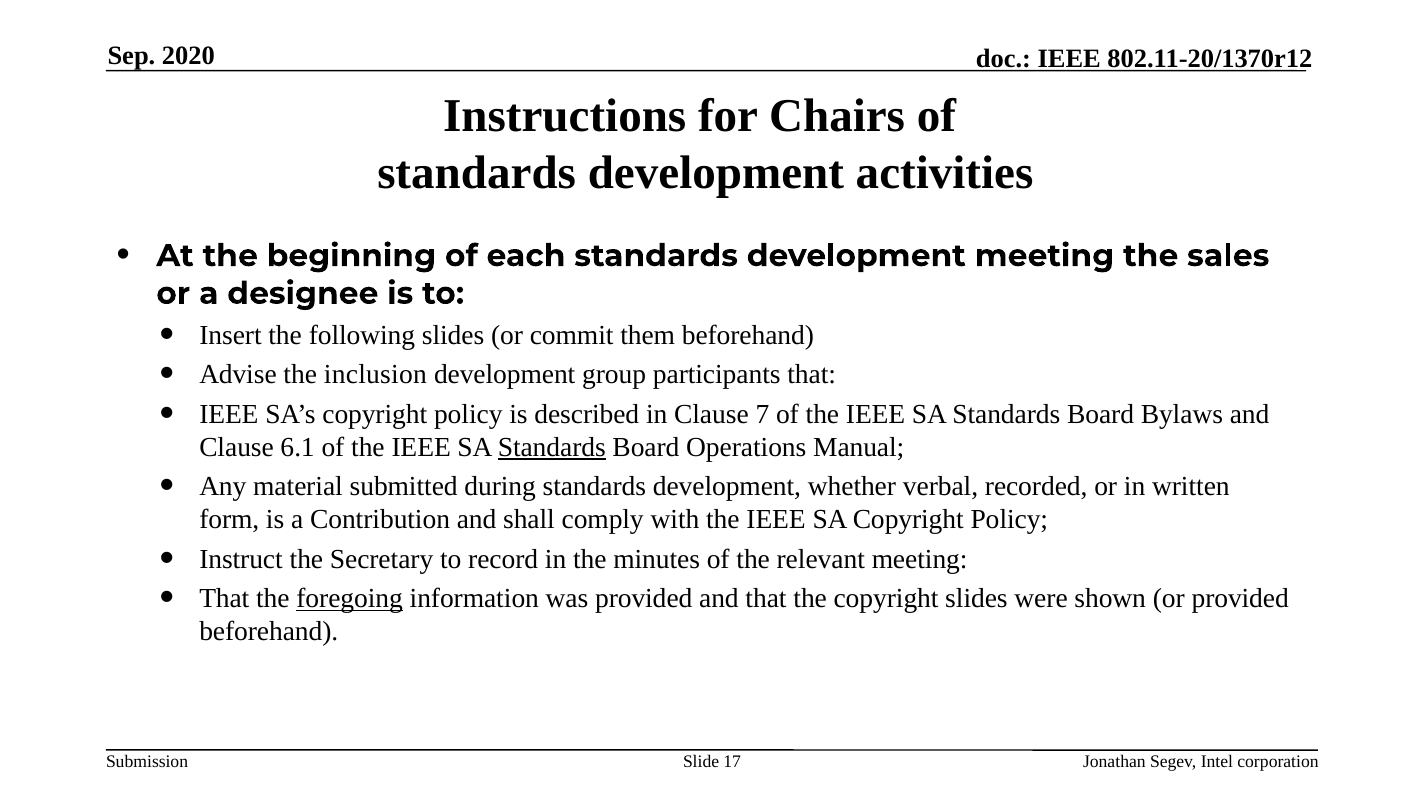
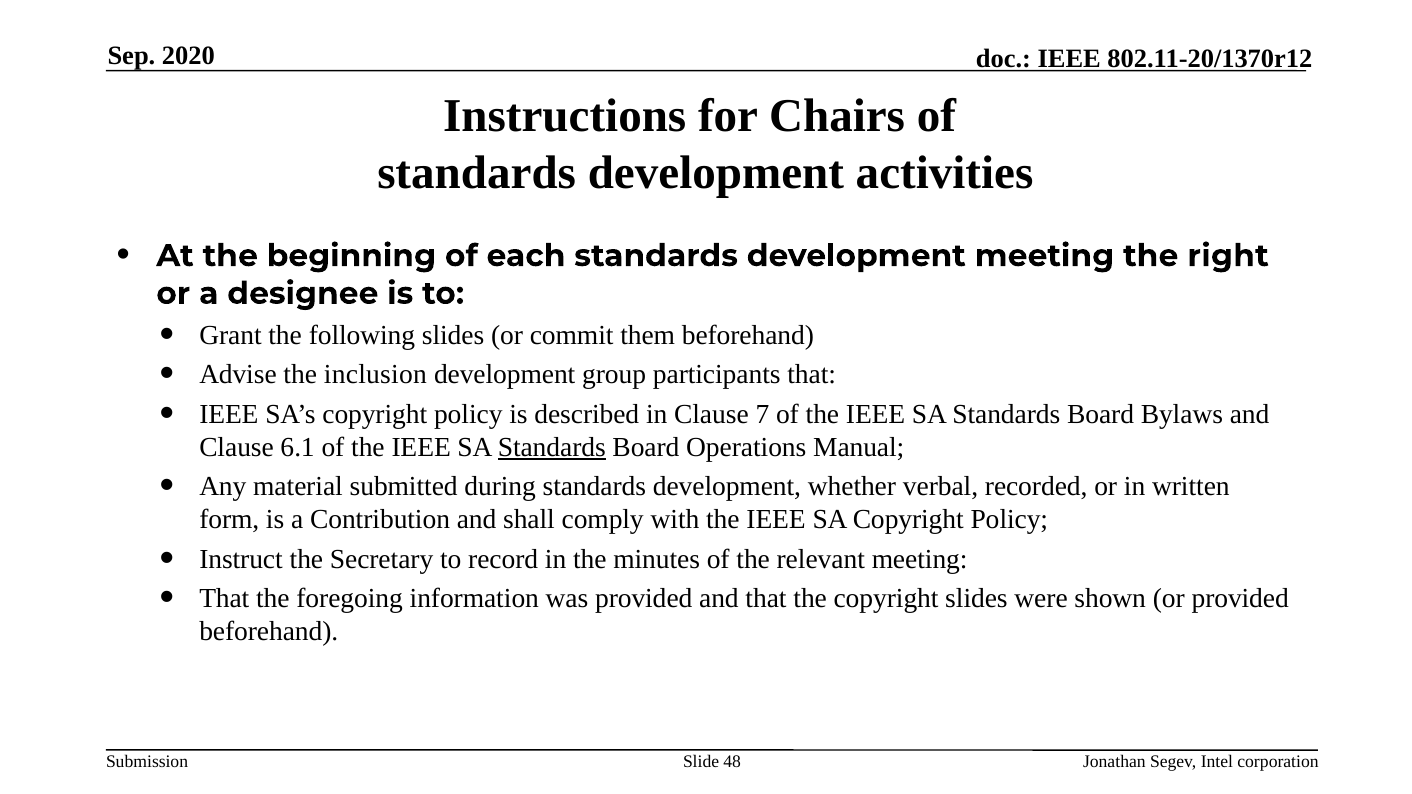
sales: sales -> right
Insert: Insert -> Grant
foregoing underline: present -> none
17: 17 -> 48
